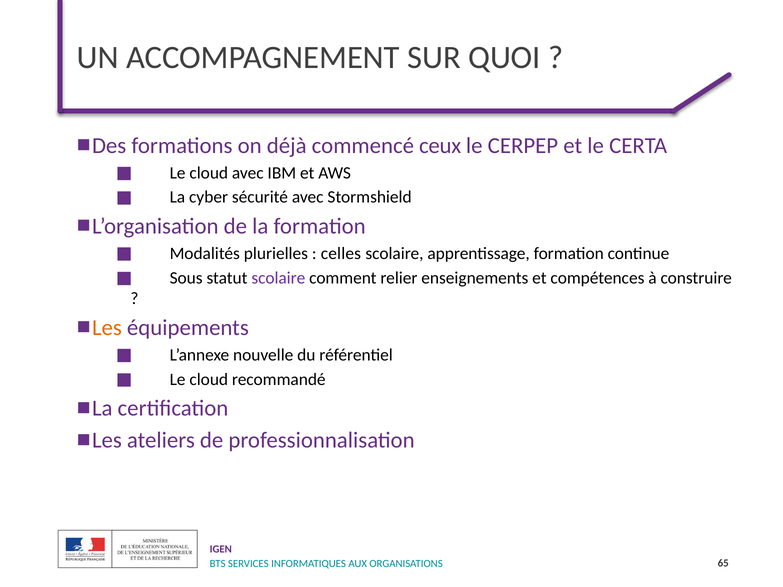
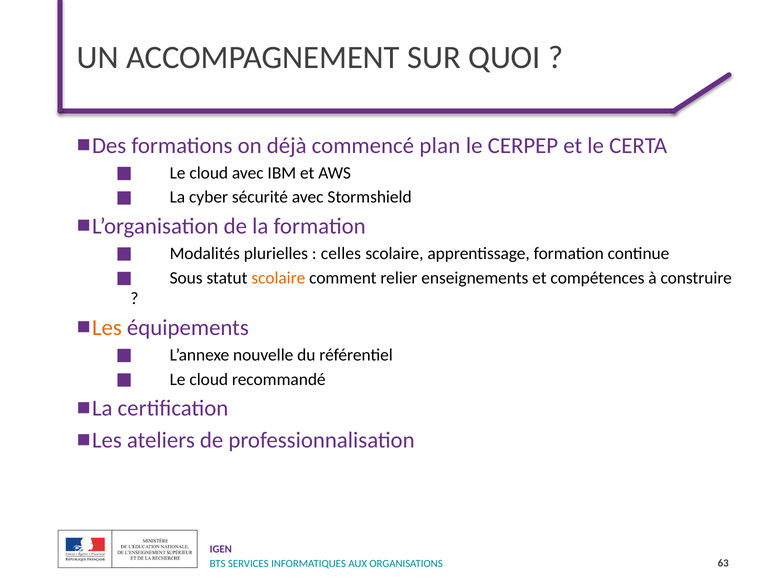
ceux: ceux -> plan
scolaire at (278, 278) colour: purple -> orange
65: 65 -> 63
